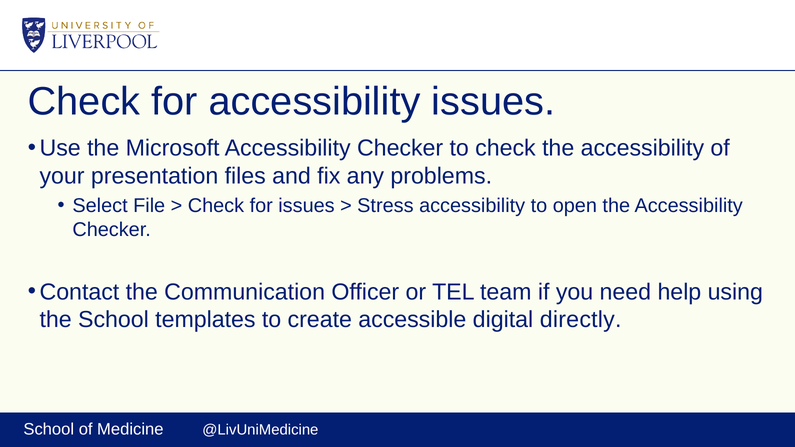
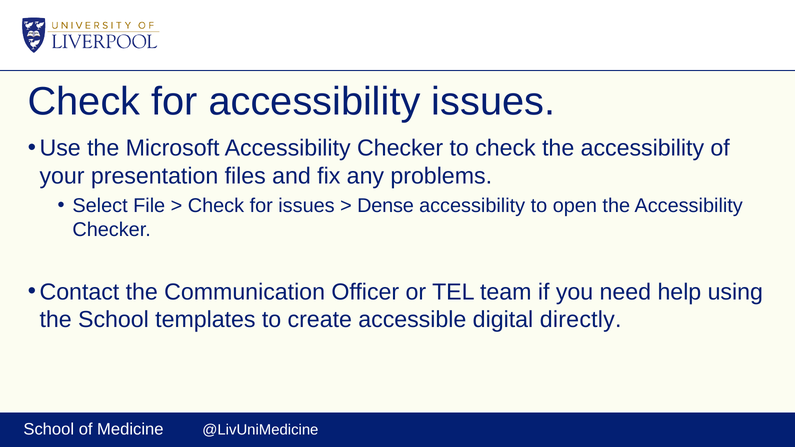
Stress: Stress -> Dense
